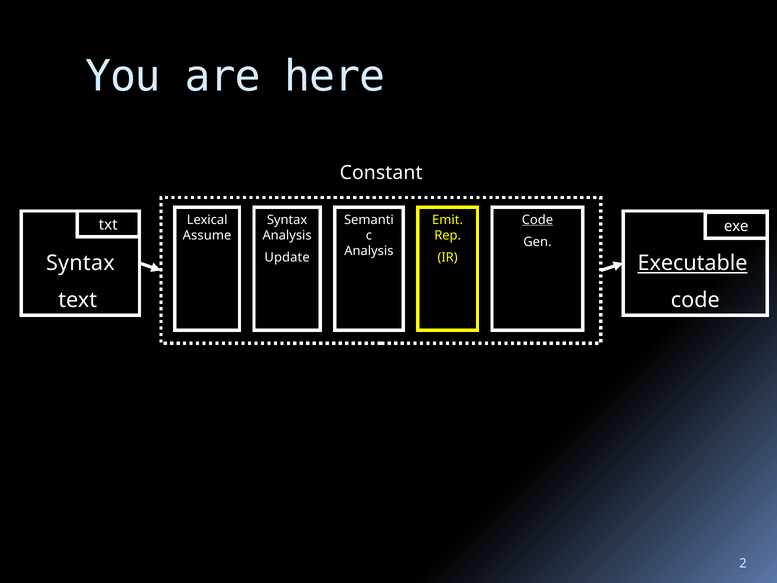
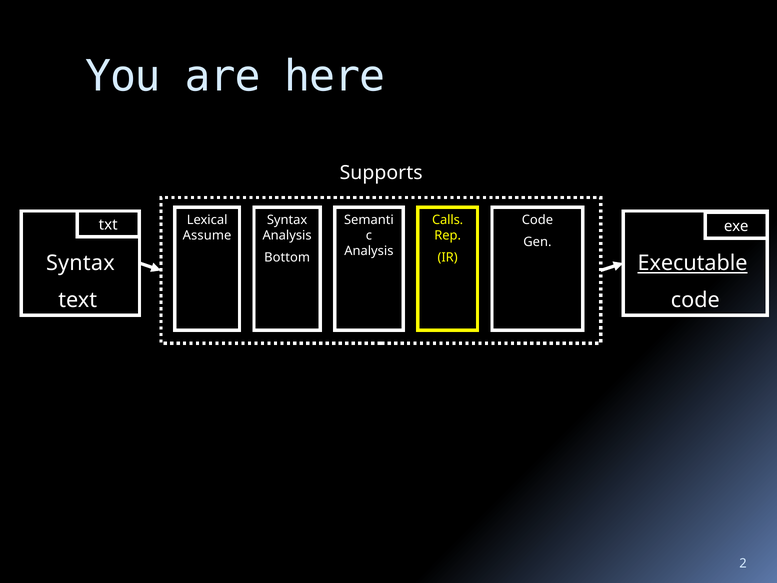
Constant: Constant -> Supports
Emit: Emit -> Calls
Code at (537, 220) underline: present -> none
Update: Update -> Bottom
